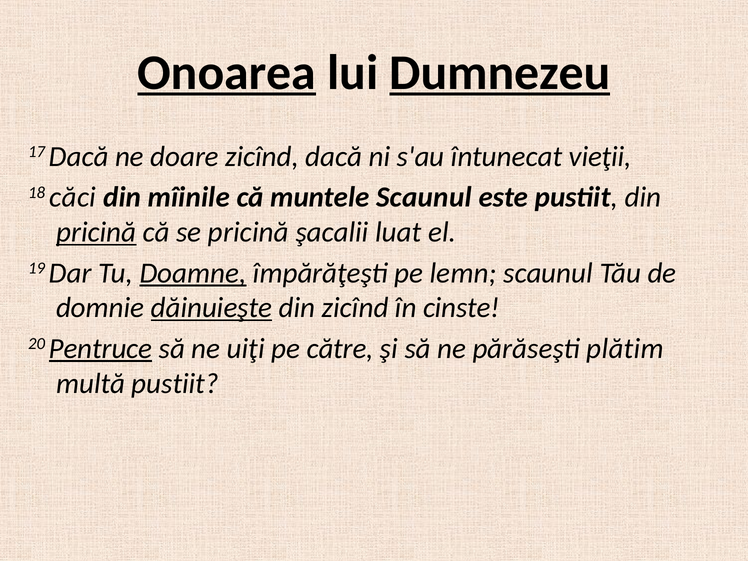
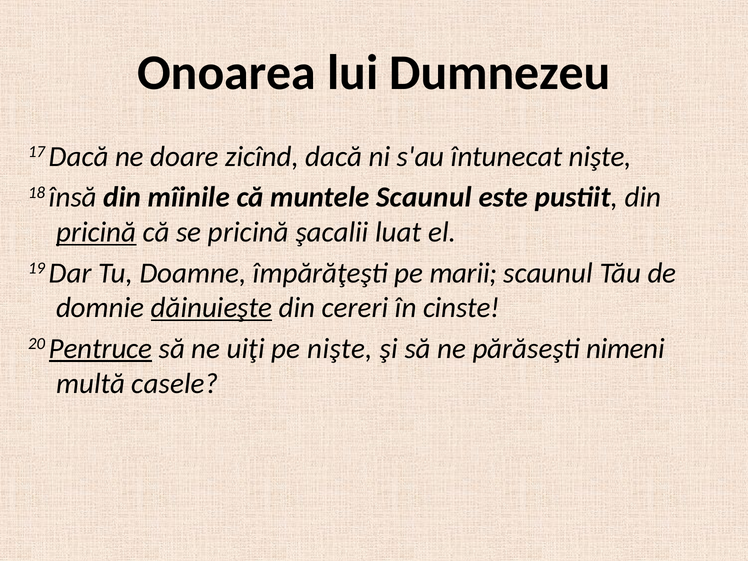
Onoarea underline: present -> none
Dumnezeu underline: present -> none
întunecat vieţii: vieţii -> nişte
căci: căci -> însă
Doamne underline: present -> none
lemn: lemn -> marii
din zicînd: zicînd -> cereri
pe către: către -> nişte
plătim: plătim -> nimeni
multă pustiit: pustiit -> casele
